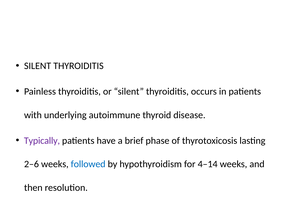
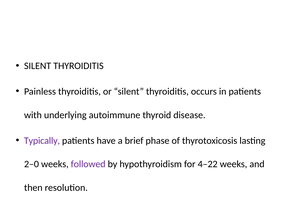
2–6: 2–6 -> 2–0
followed colour: blue -> purple
4–14: 4–14 -> 4–22
